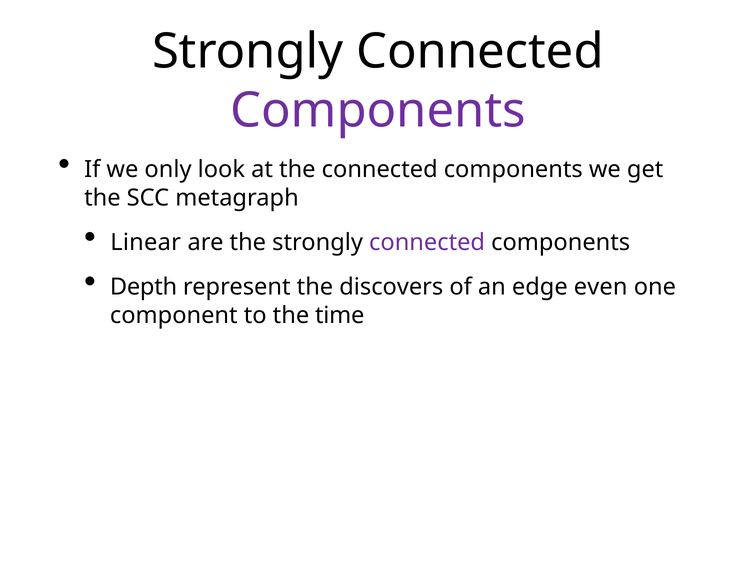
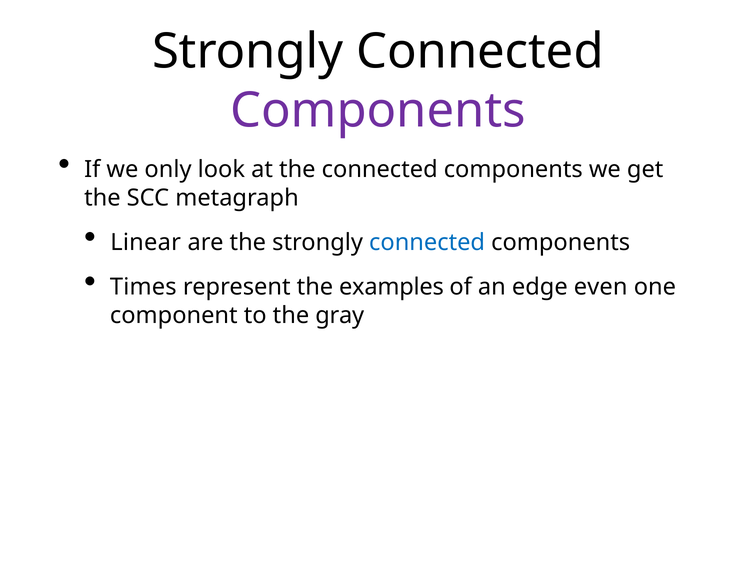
connected at (427, 242) colour: purple -> blue
Depth: Depth -> Times
discovers: discovers -> examples
time: time -> gray
